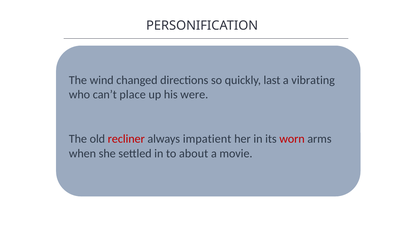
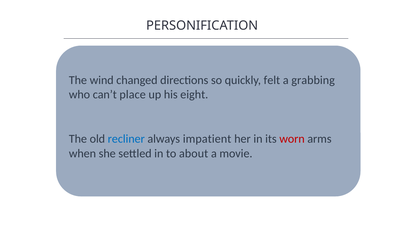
last: last -> felt
vibrating: vibrating -> grabbing
were: were -> eight
recliner colour: red -> blue
